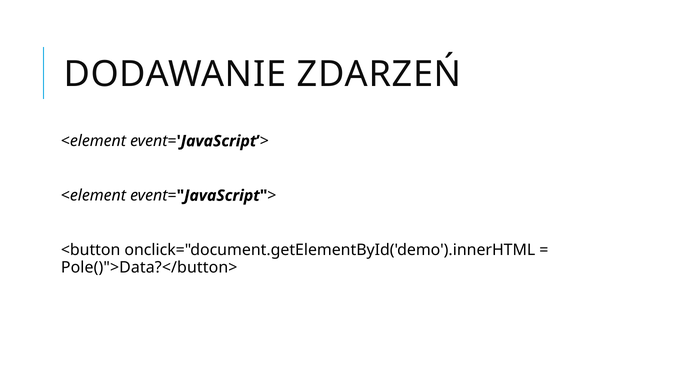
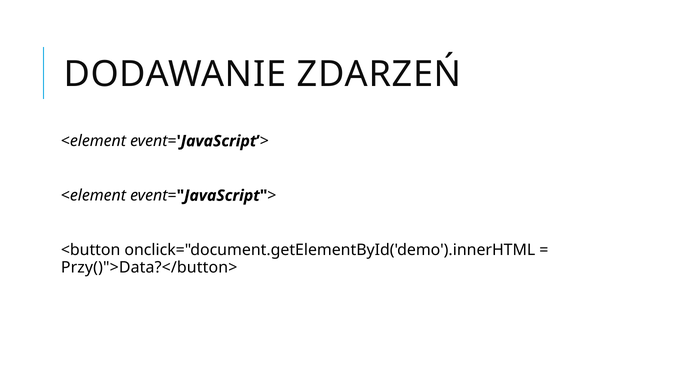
Pole()">Data?</button>: Pole()">Data?</button> -> Przy()">Data?</button>
